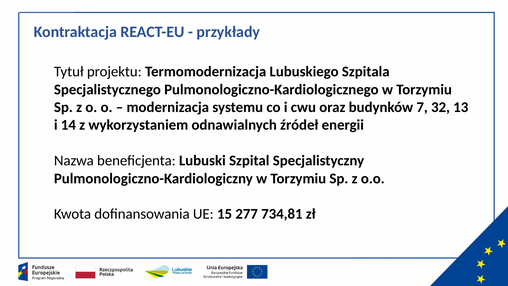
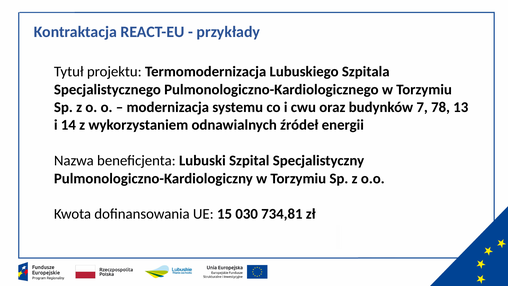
32: 32 -> 78
277: 277 -> 030
